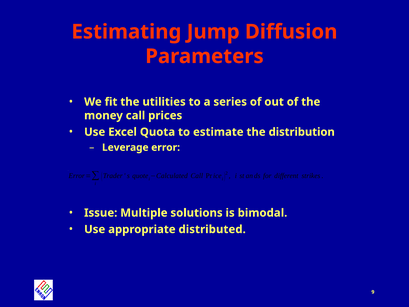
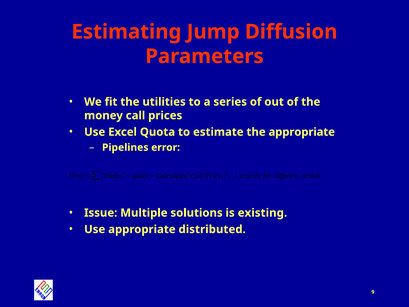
the distribution: distribution -> appropriate
Leverage: Leverage -> Pipelines
bimodal: bimodal -> existing
